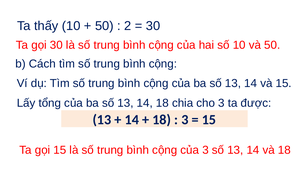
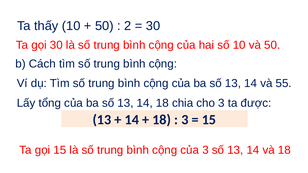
và 15: 15 -> 55
